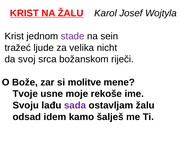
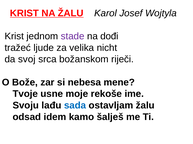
sein: sein -> dođi
molitve: molitve -> nebesa
sada colour: purple -> blue
